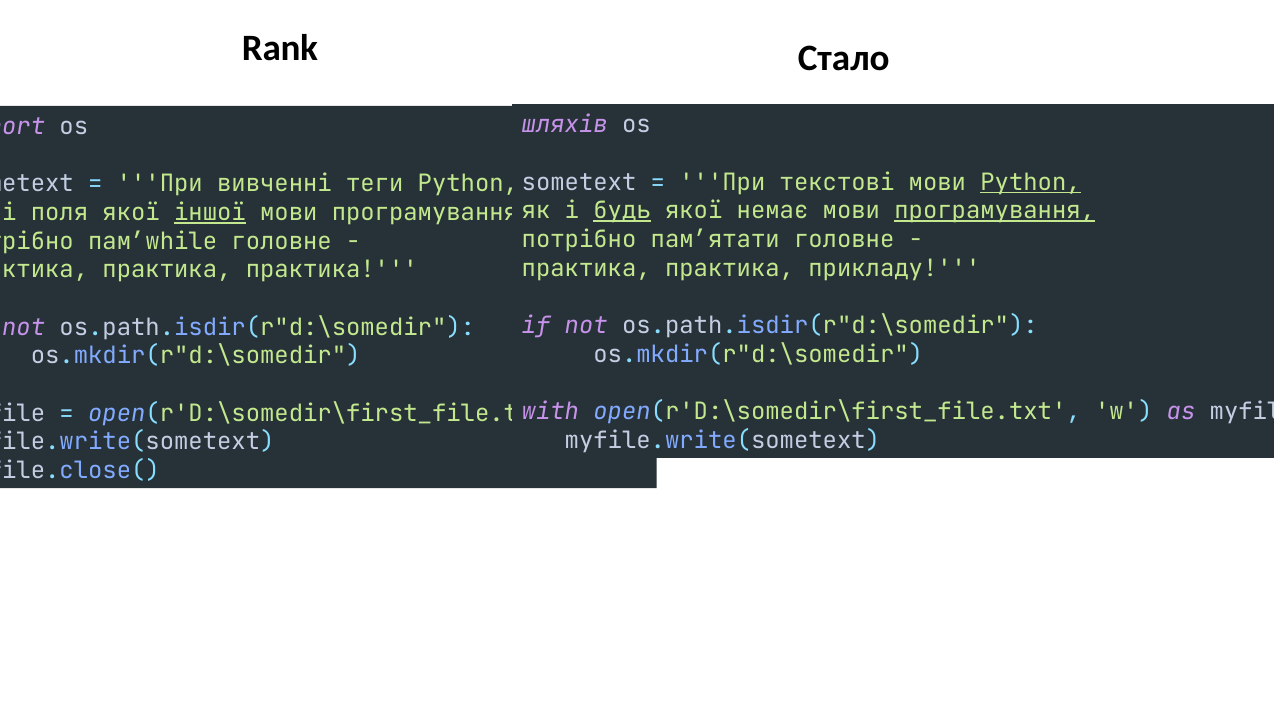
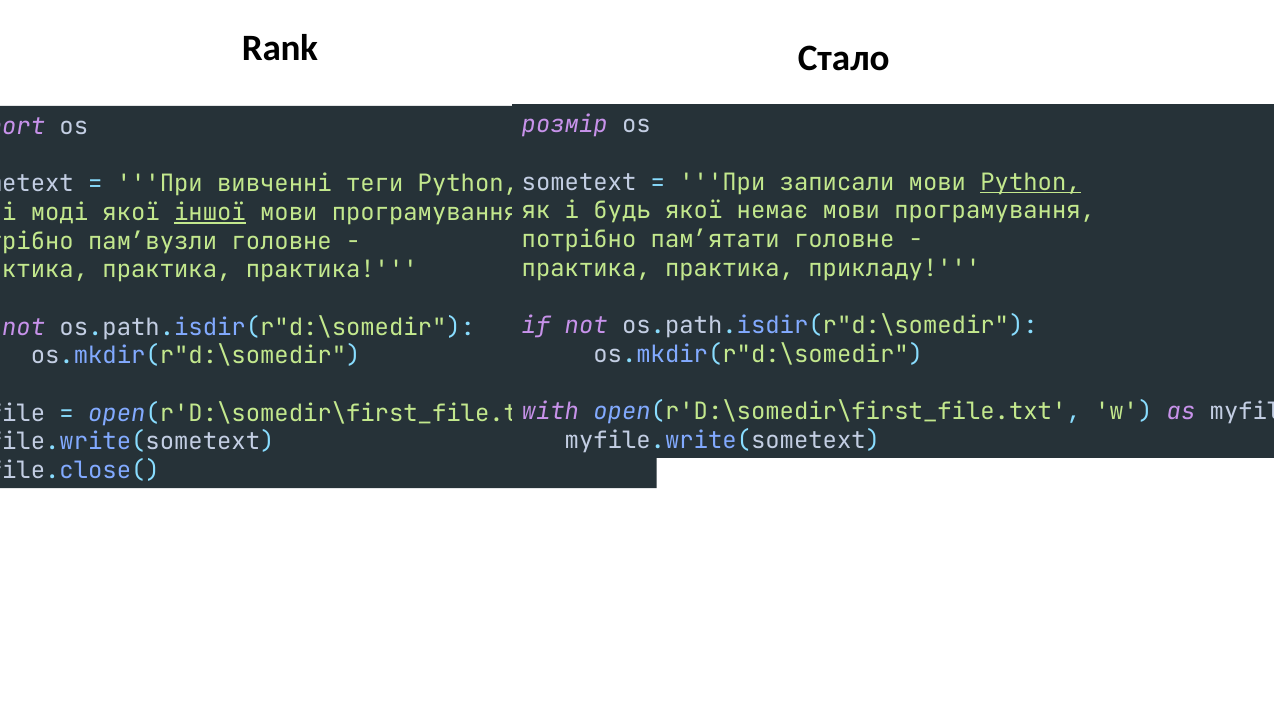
шляхів: шляхів -> розмір
текстові: текстові -> записали
будь underline: present -> none
програмування at (995, 211) underline: present -> none
поля: поля -> моді
пам’while: пам’while -> пам’вузли
